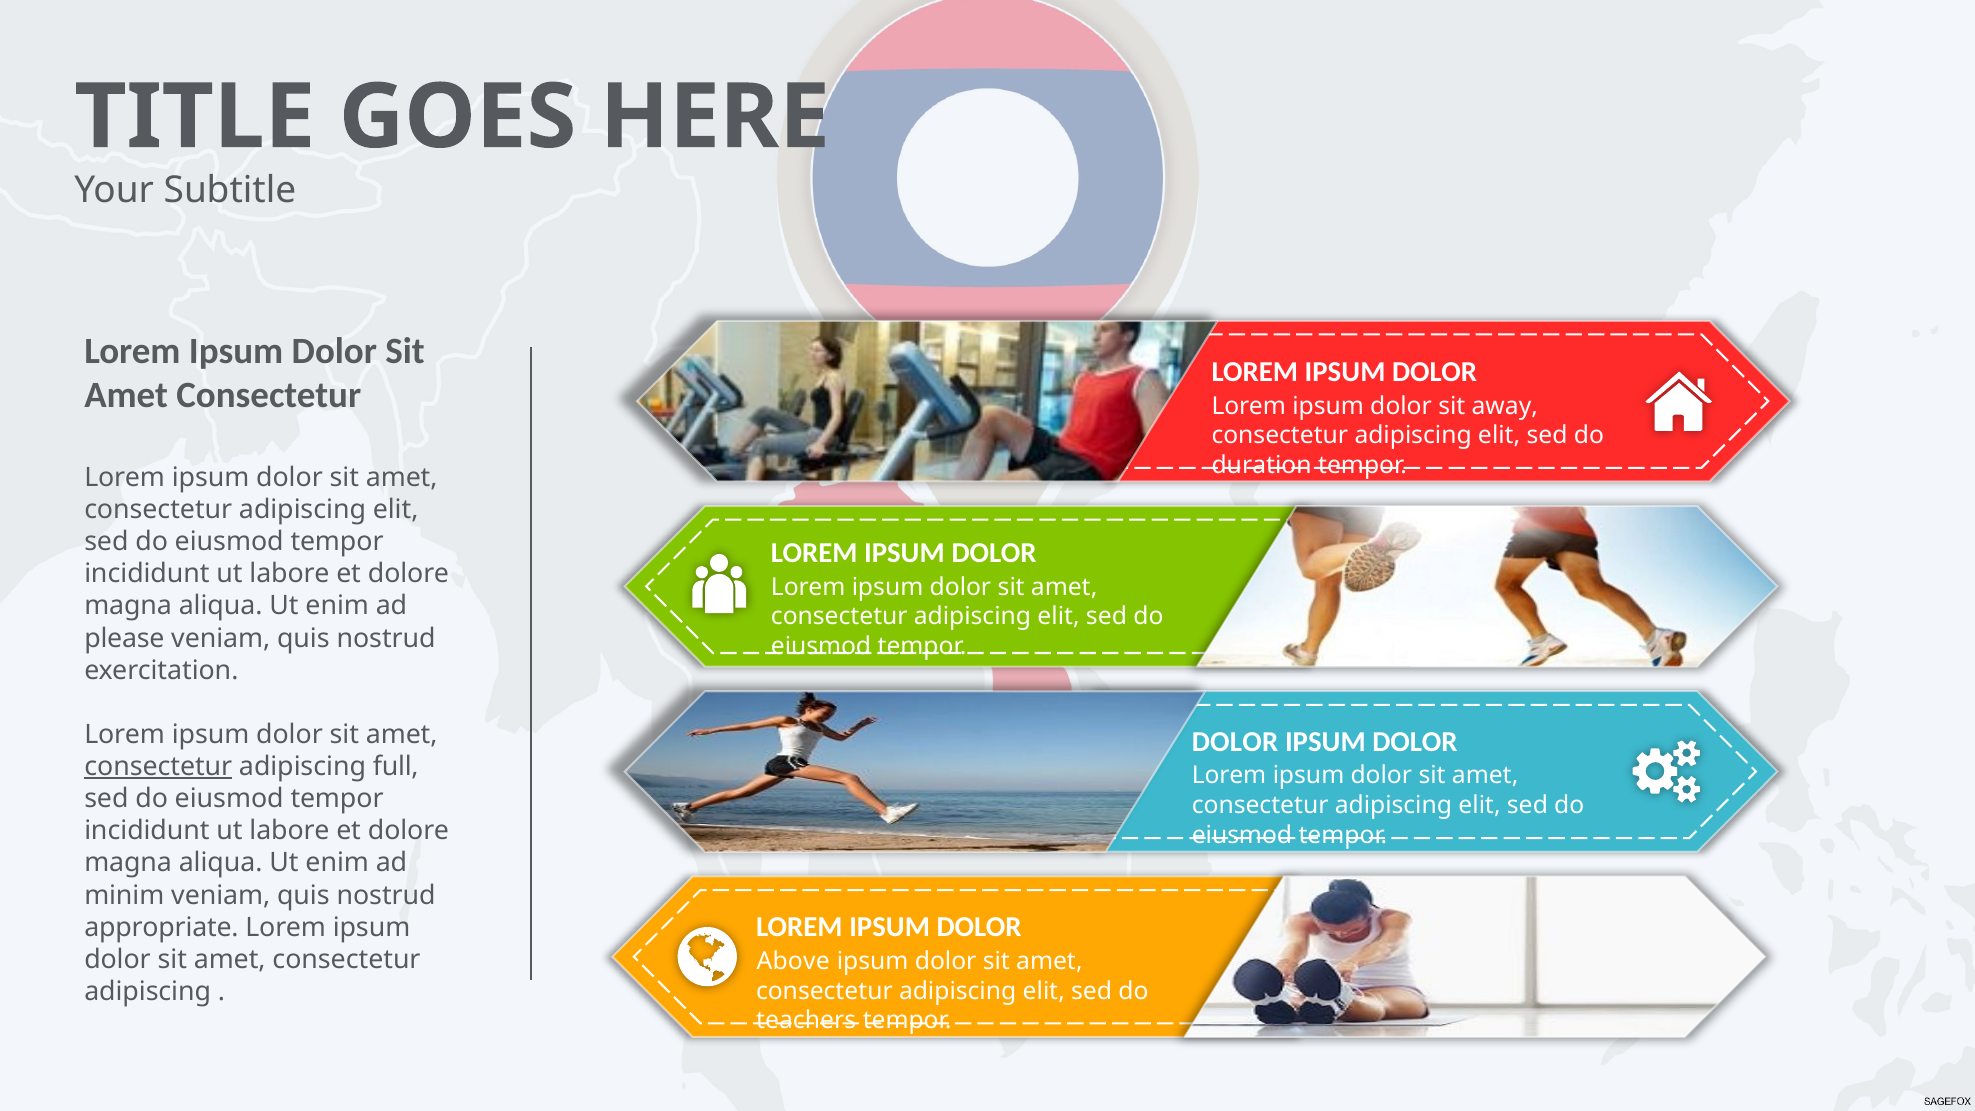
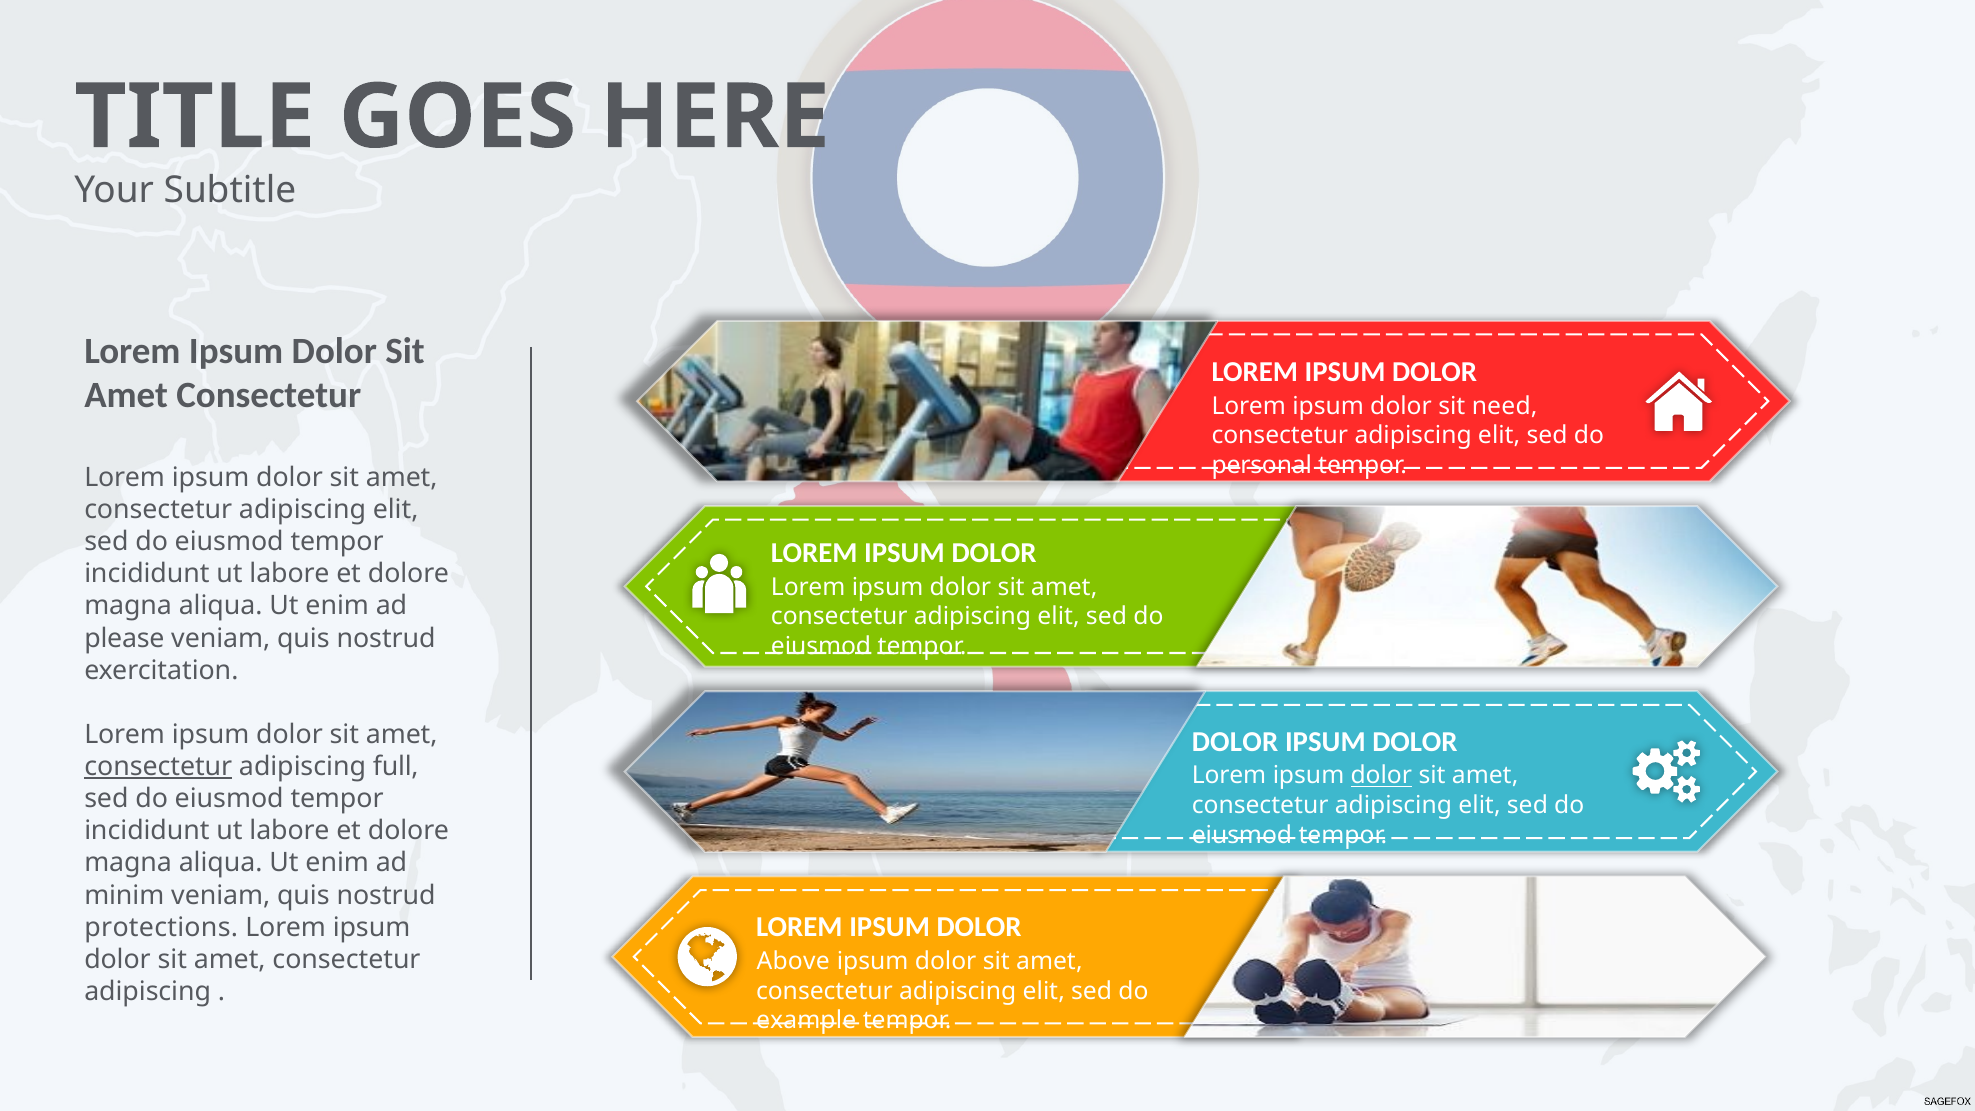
away: away -> need
duration: duration -> personal
dolor at (1381, 776) underline: none -> present
appropriate: appropriate -> protections
teachers: teachers -> example
